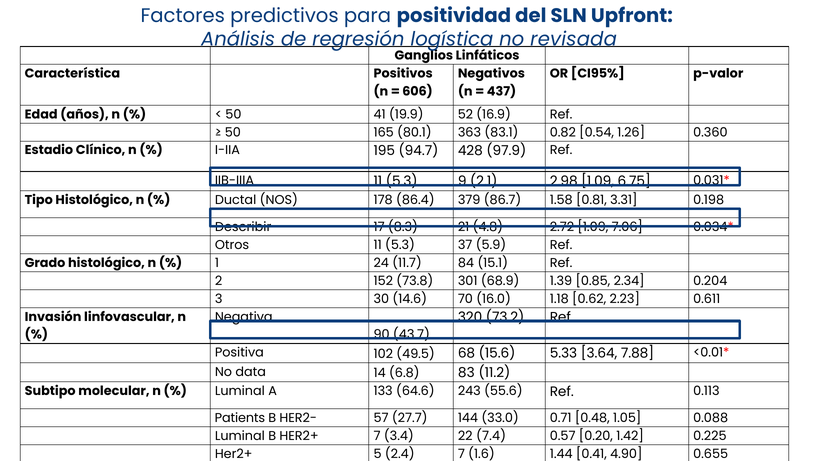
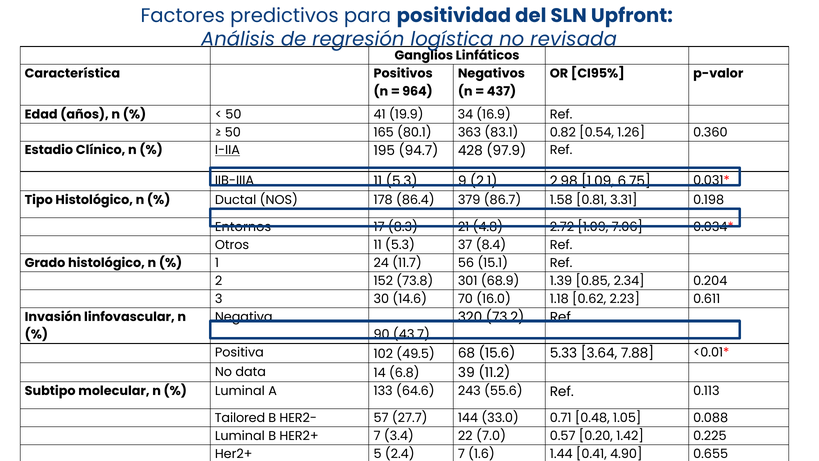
606: 606 -> 964
52: 52 -> 34
I-IIA underline: none -> present
Describir: Describir -> Entornos
5.9: 5.9 -> 8.4
84: 84 -> 56
83: 83 -> 39
Patients: Patients -> Tailored
7.4: 7.4 -> 7.0
